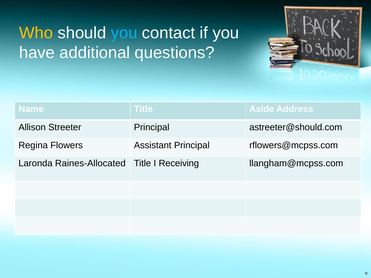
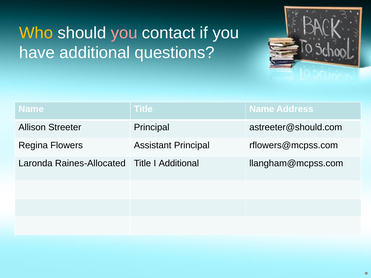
you at (124, 33) colour: light blue -> pink
Title Aside: Aside -> Name
I Receiving: Receiving -> Additional
